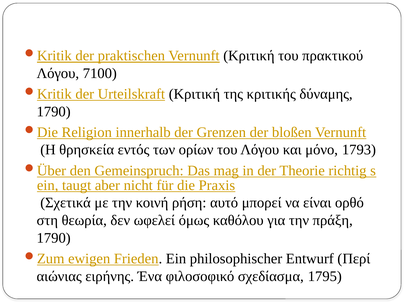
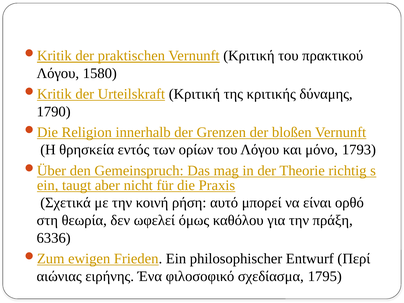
7100: 7100 -> 1580
1790 at (54, 238): 1790 -> 6336
